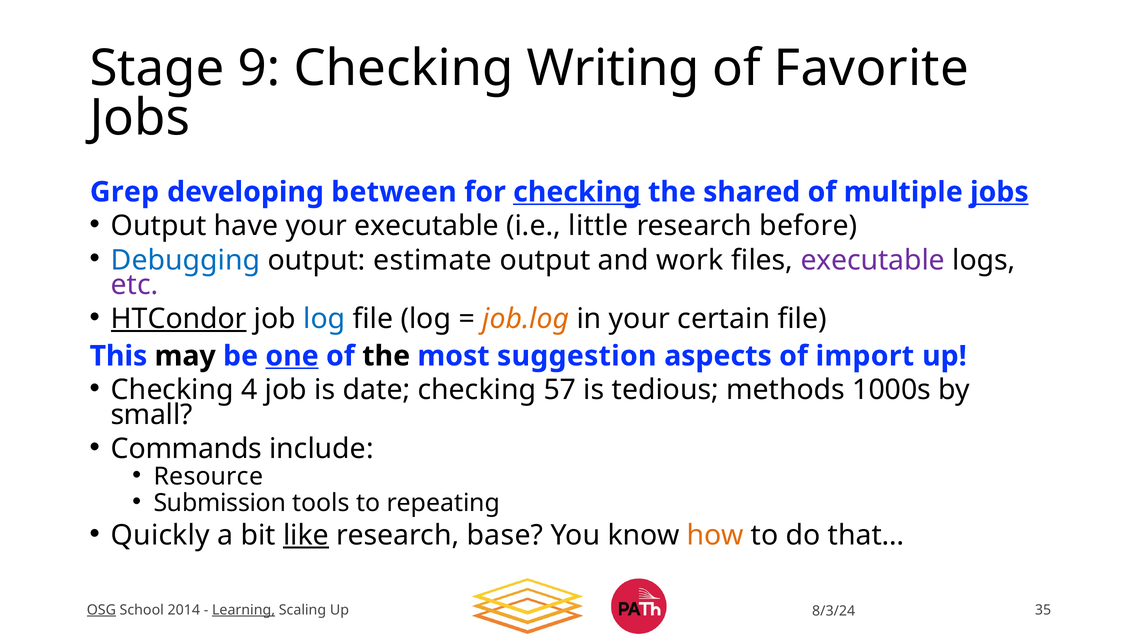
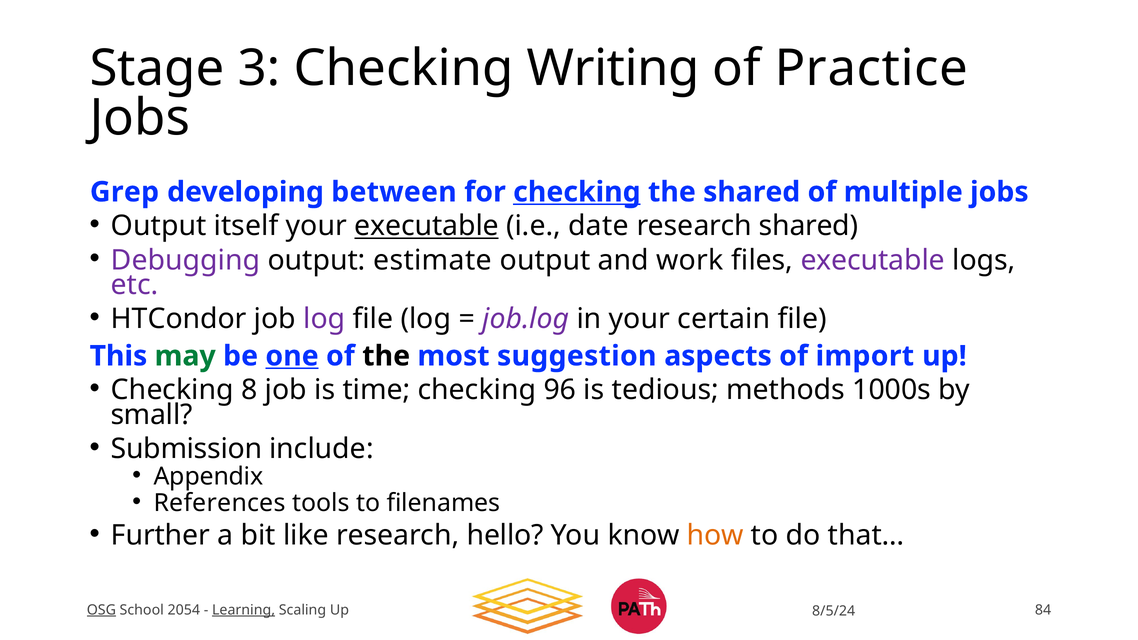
9: 9 -> 3
Favorite: Favorite -> Practice
jobs at (999, 192) underline: present -> none
have: have -> itself
executable at (427, 226) underline: none -> present
little: little -> date
research before: before -> shared
Debugging colour: blue -> purple
HTCondor underline: present -> none
log at (324, 319) colour: blue -> purple
job.log colour: orange -> purple
may colour: black -> green
4: 4 -> 8
date: date -> time
57: 57 -> 96
Commands: Commands -> Submission
Resource: Resource -> Appendix
Submission: Submission -> References
repeating: repeating -> filenames
Quickly: Quickly -> Further
like underline: present -> none
base: base -> hello
2014: 2014 -> 2054
35: 35 -> 84
8/3/24: 8/3/24 -> 8/5/24
